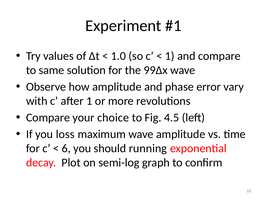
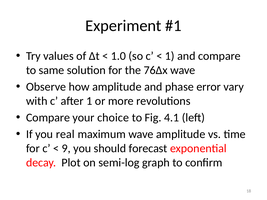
99∆x: 99∆x -> 76∆x
4.5: 4.5 -> 4.1
loss: loss -> real
6: 6 -> 9
running: running -> forecast
